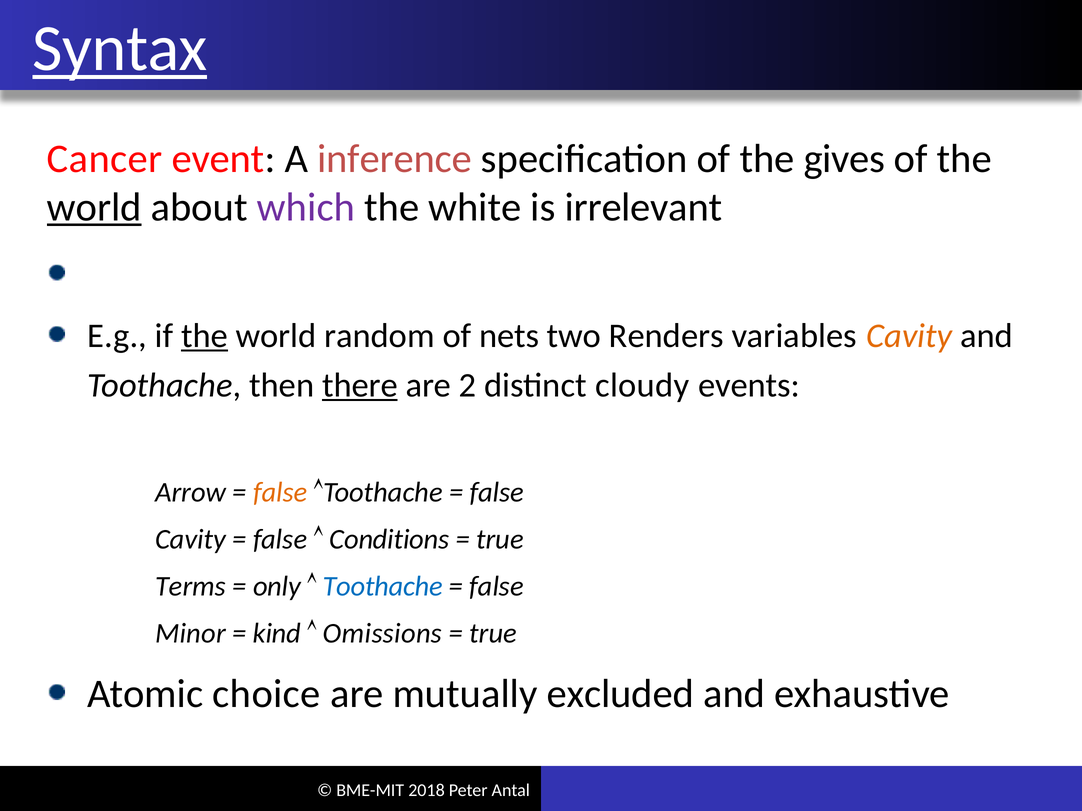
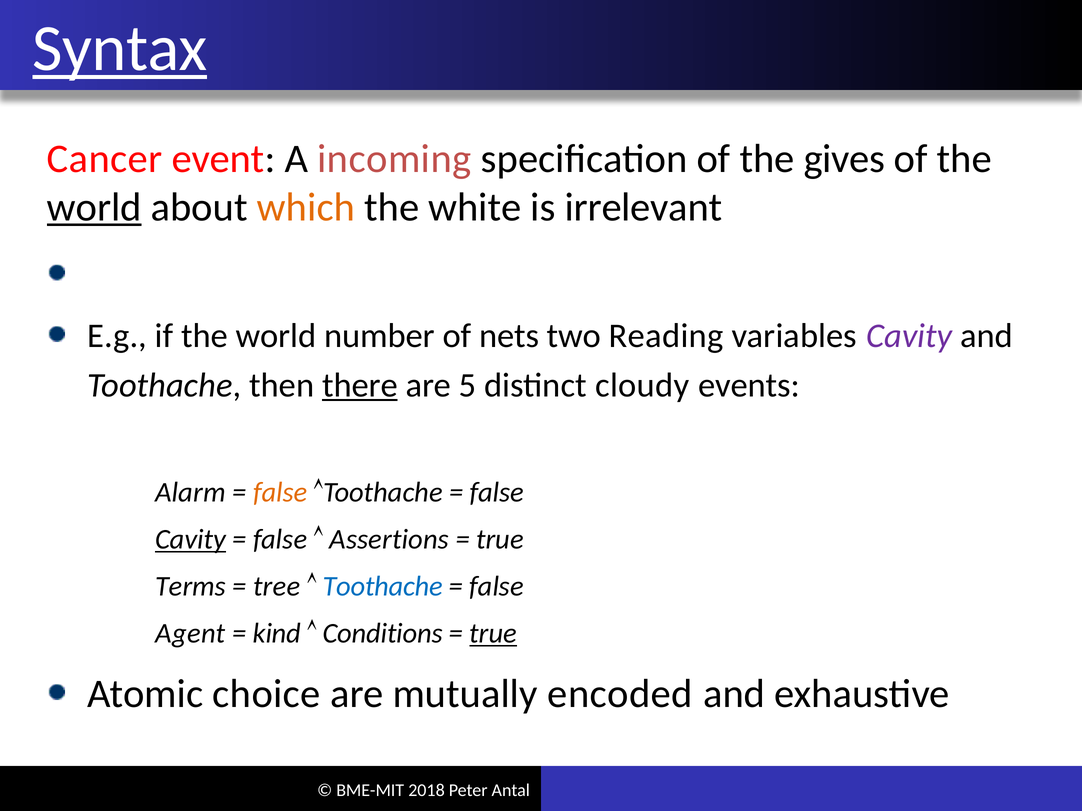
inference: inference -> incoming
which colour: purple -> orange
the at (204, 336) underline: present -> none
random: random -> number
Renders: Renders -> Reading
Cavity at (909, 336) colour: orange -> purple
2: 2 -> 5
Arrow: Arrow -> Alarm
Cavity at (191, 540) underline: none -> present
Conditions: Conditions -> Assertions
only: only -> tree
Minor: Minor -> Agent
Omissions: Omissions -> Conditions
true at (493, 634) underline: none -> present
excluded: excluded -> encoded
